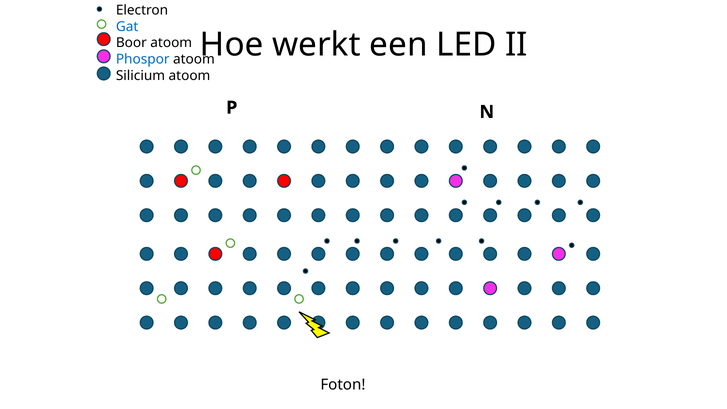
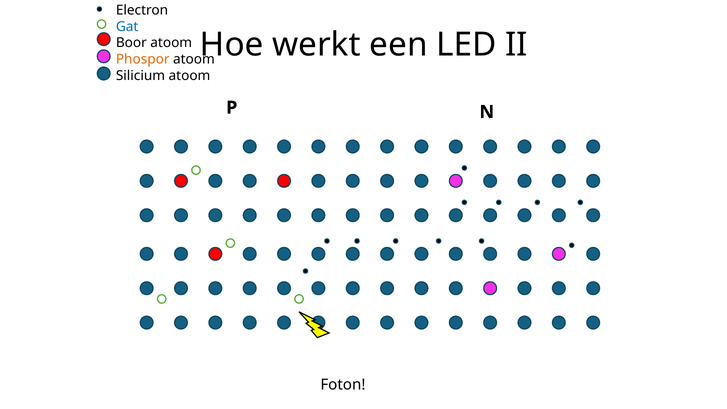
Phospor colour: blue -> orange
